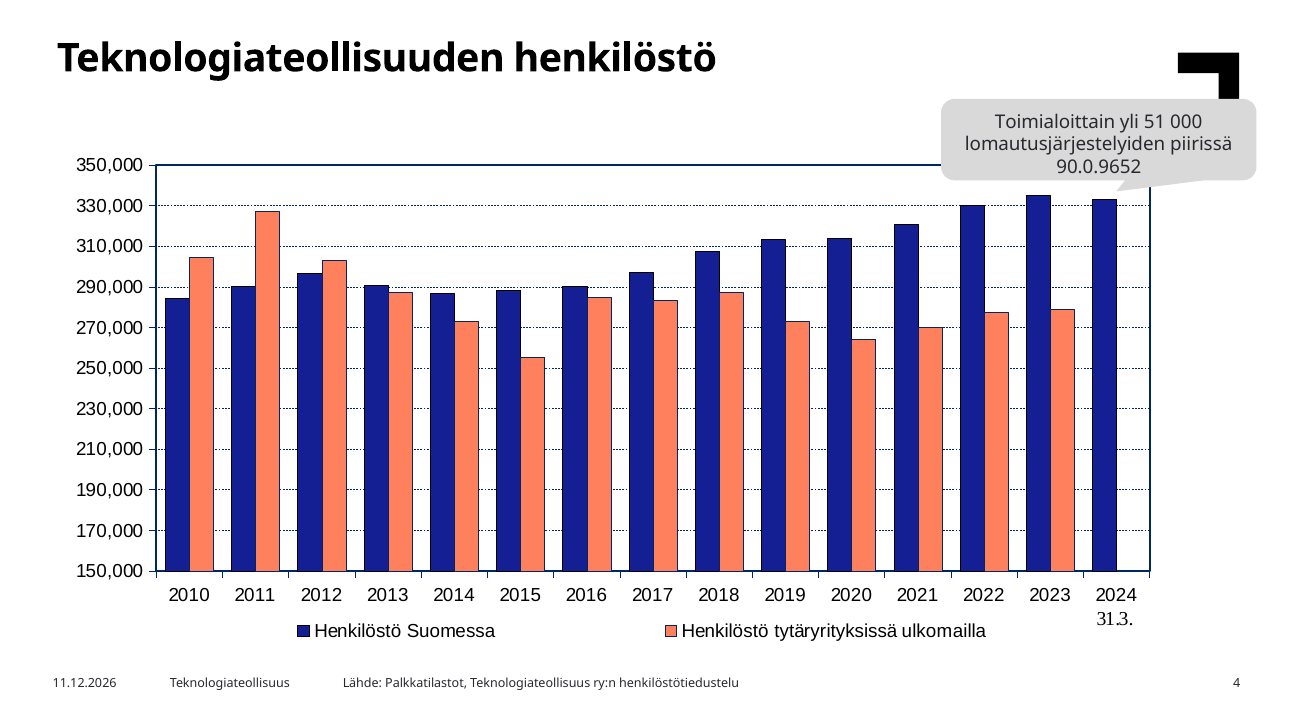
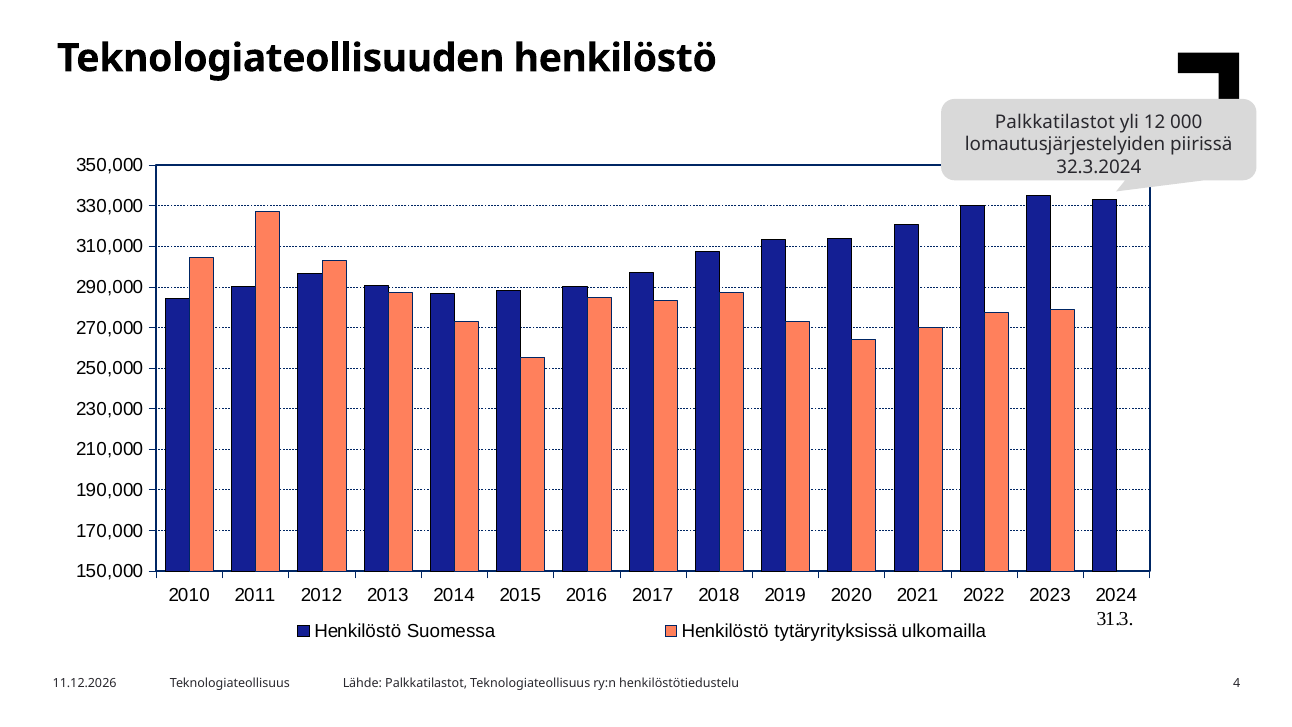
Toimialoittain at (1055, 122): Toimialoittain -> Palkkatilastot
51: 51 -> 12
90.0.9652: 90.0.9652 -> 32.3.2024
